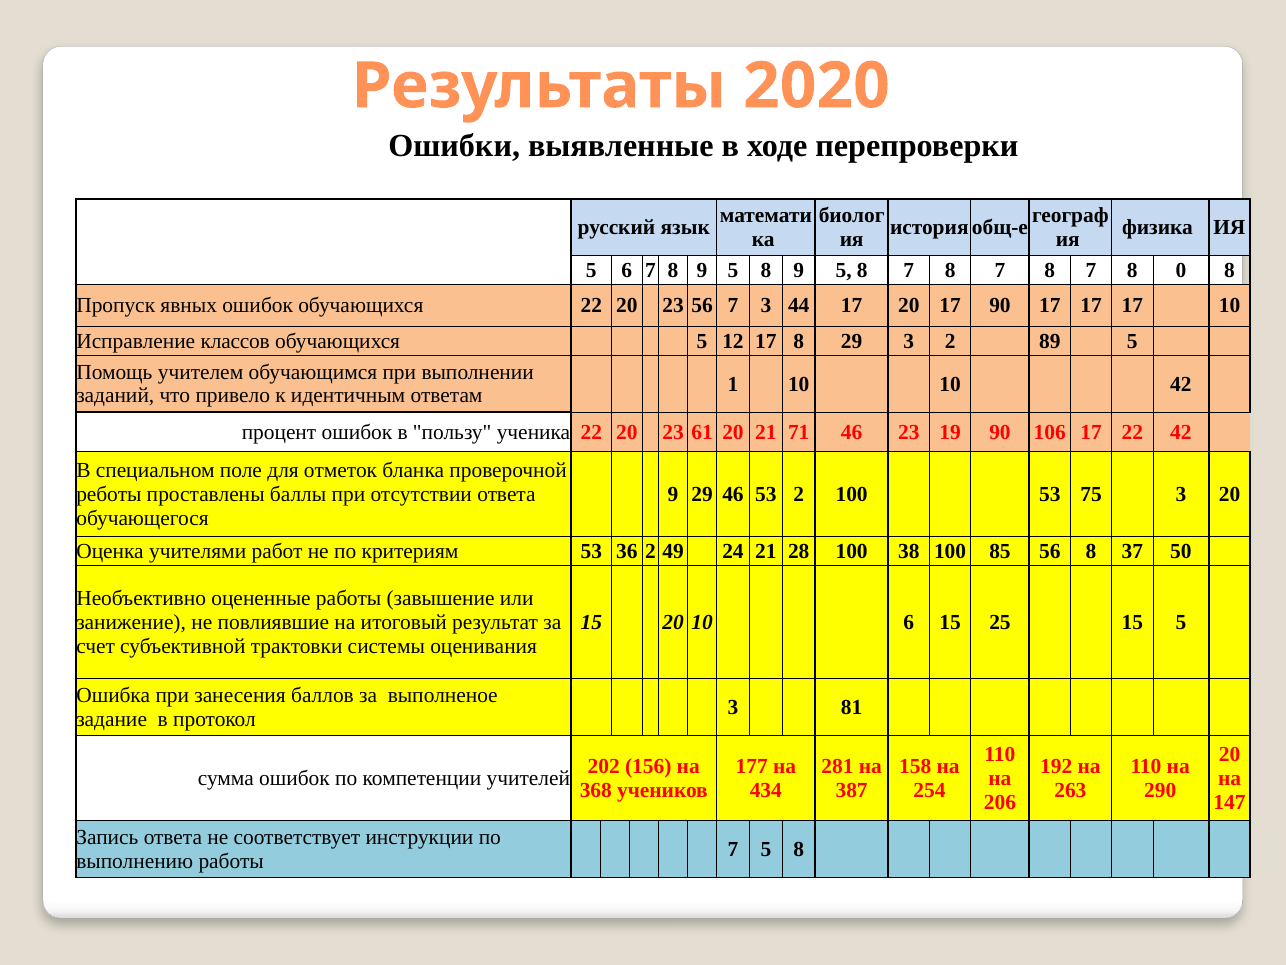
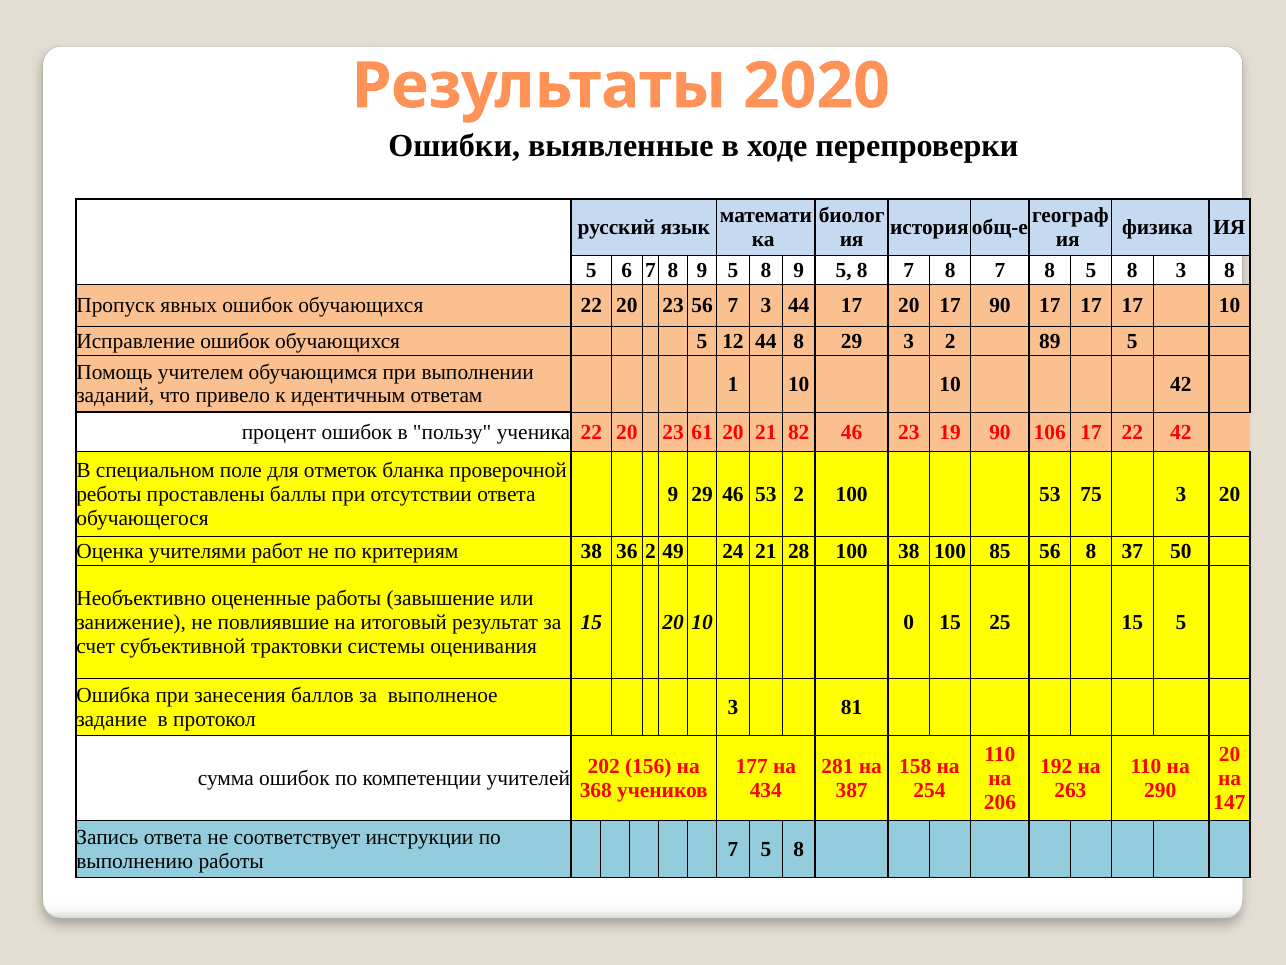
7 at (1091, 270): 7 -> 5
8 0: 0 -> 3
Исправление классов: классов -> ошибок
12 17: 17 -> 44
71: 71 -> 82
критериям 53: 53 -> 38
10 6: 6 -> 0
